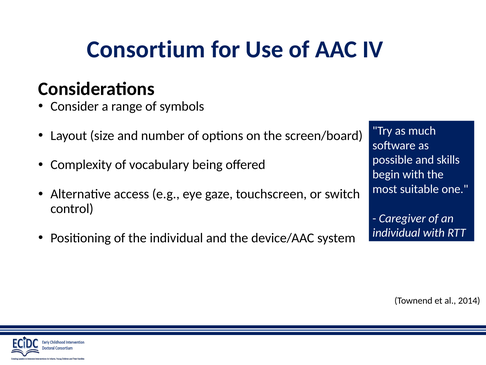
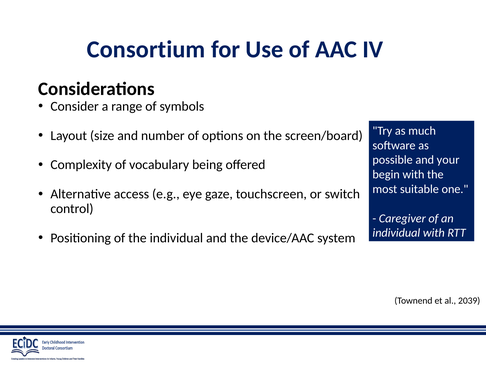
skills: skills -> your
2014: 2014 -> 2039
